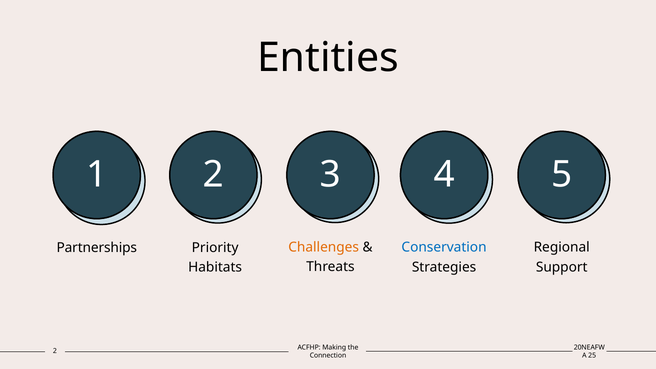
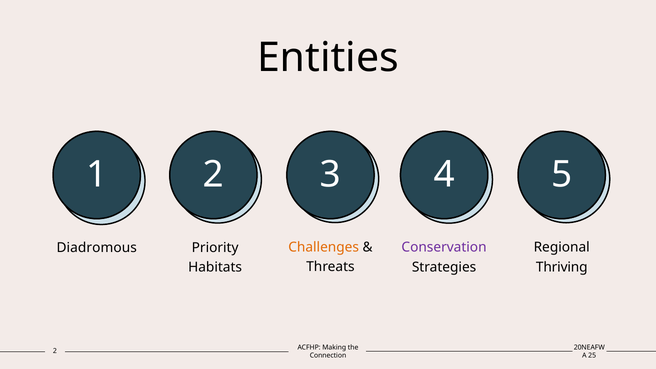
Conservation colour: blue -> purple
Partnerships: Partnerships -> Diadromous
Support: Support -> Thriving
